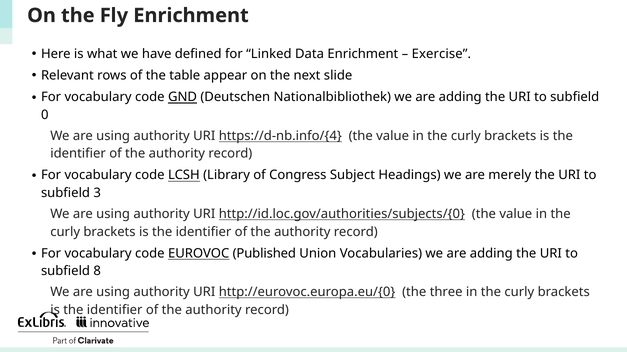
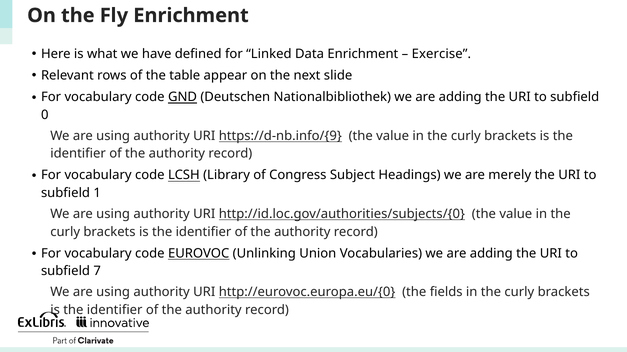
https://d-nb.info/{4: https://d-nb.info/{4 -> https://d-nb.info/{9
3: 3 -> 1
Published: Published -> Unlinking
8: 8 -> 7
three: three -> fields
